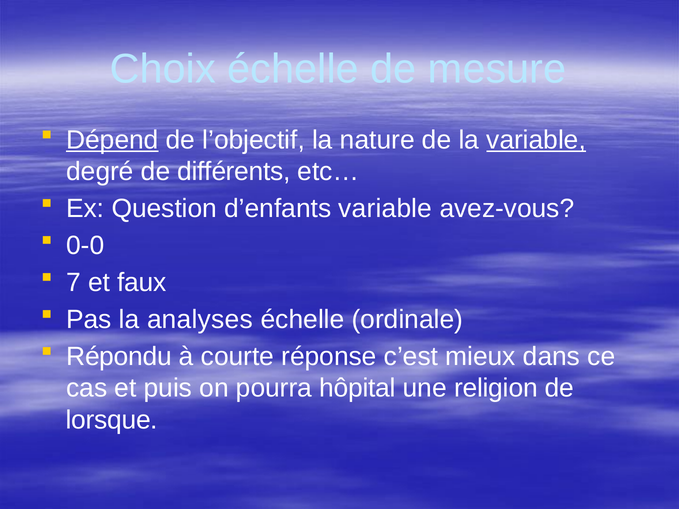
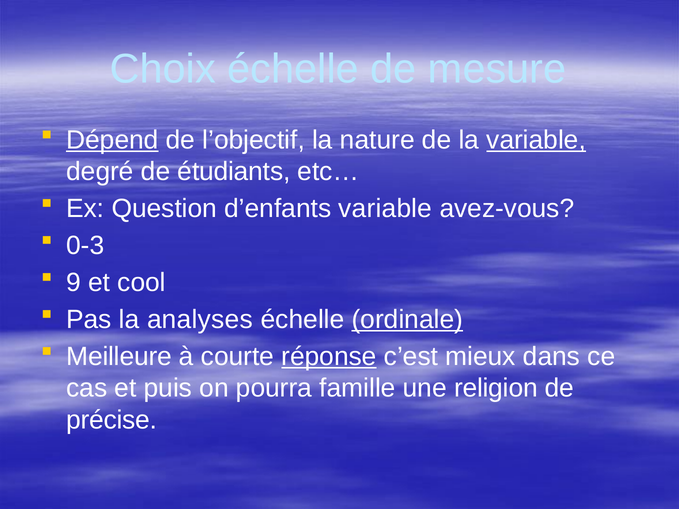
différents: différents -> étudiants
0-0: 0-0 -> 0-3
7: 7 -> 9
faux: faux -> cool
ordinale underline: none -> present
Répondu: Répondu -> Meilleure
réponse underline: none -> present
hôpital: hôpital -> famille
lorsque: lorsque -> précise
